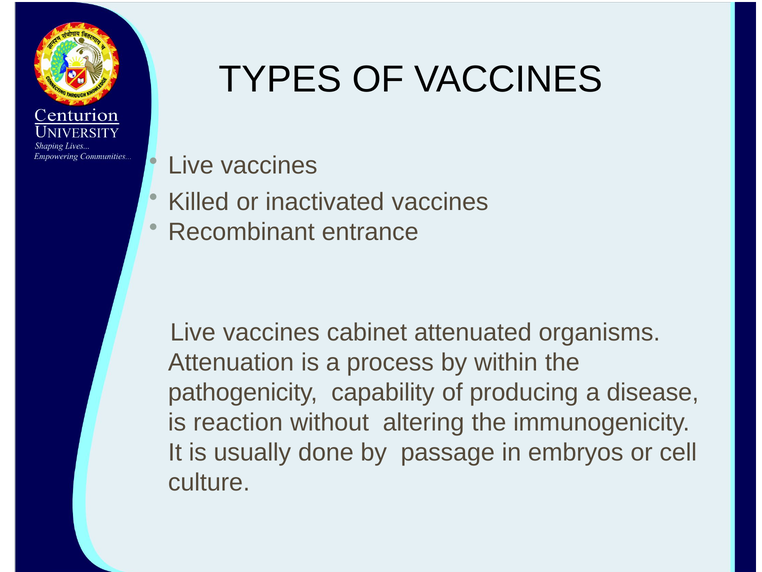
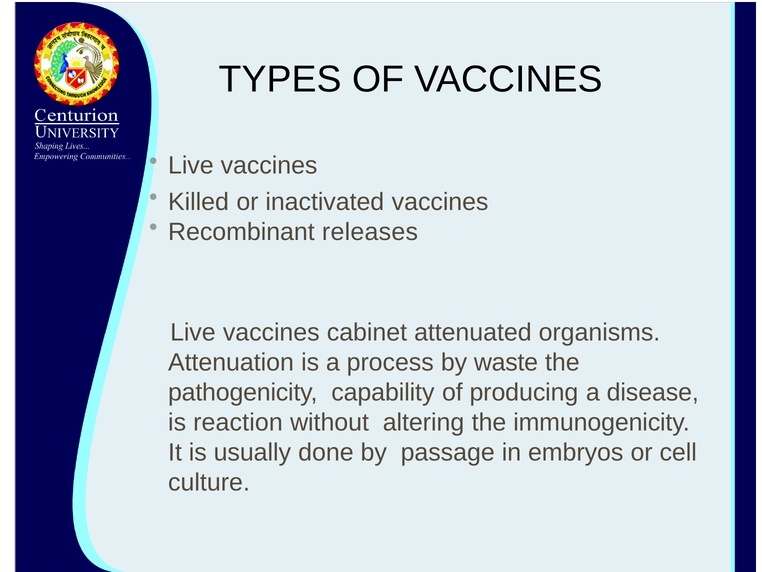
entrance: entrance -> releases
within: within -> waste
